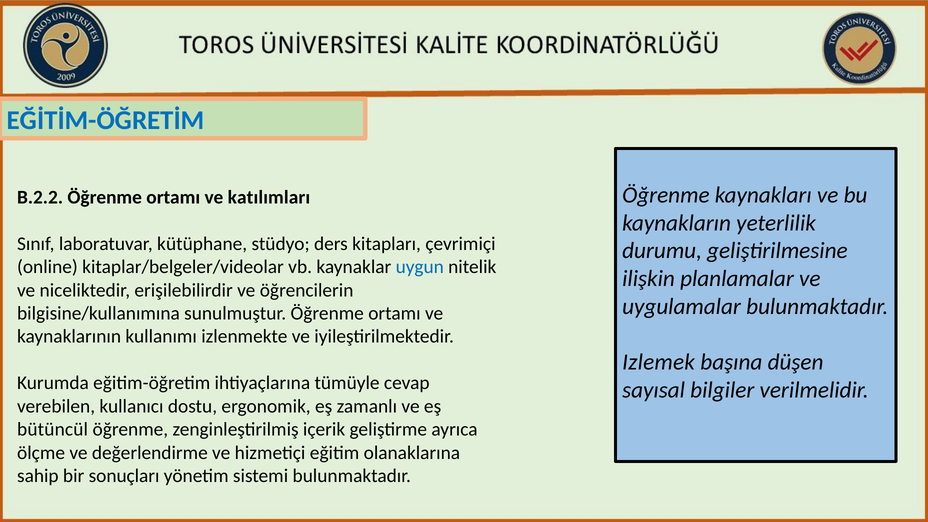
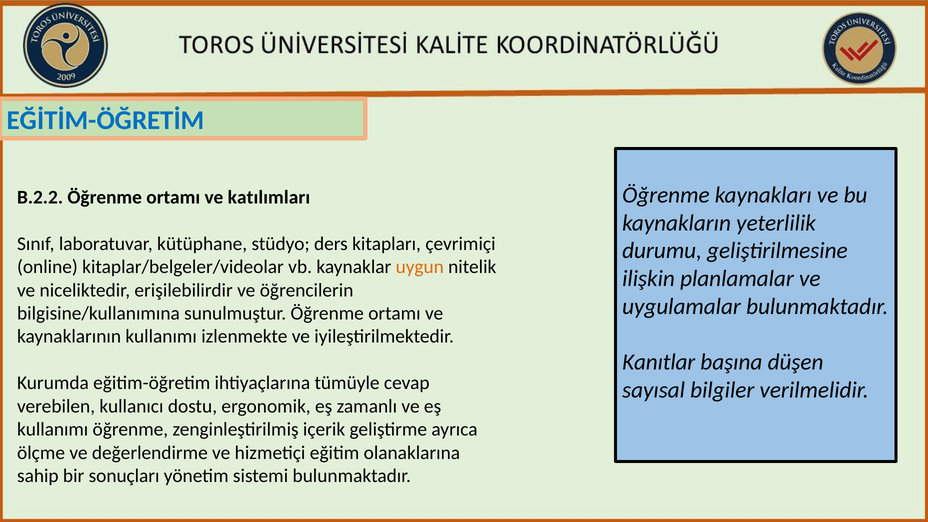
uygun colour: blue -> orange
Izlemek: Izlemek -> Kanıtlar
bütüncül at (53, 429): bütüncül -> kullanımı
